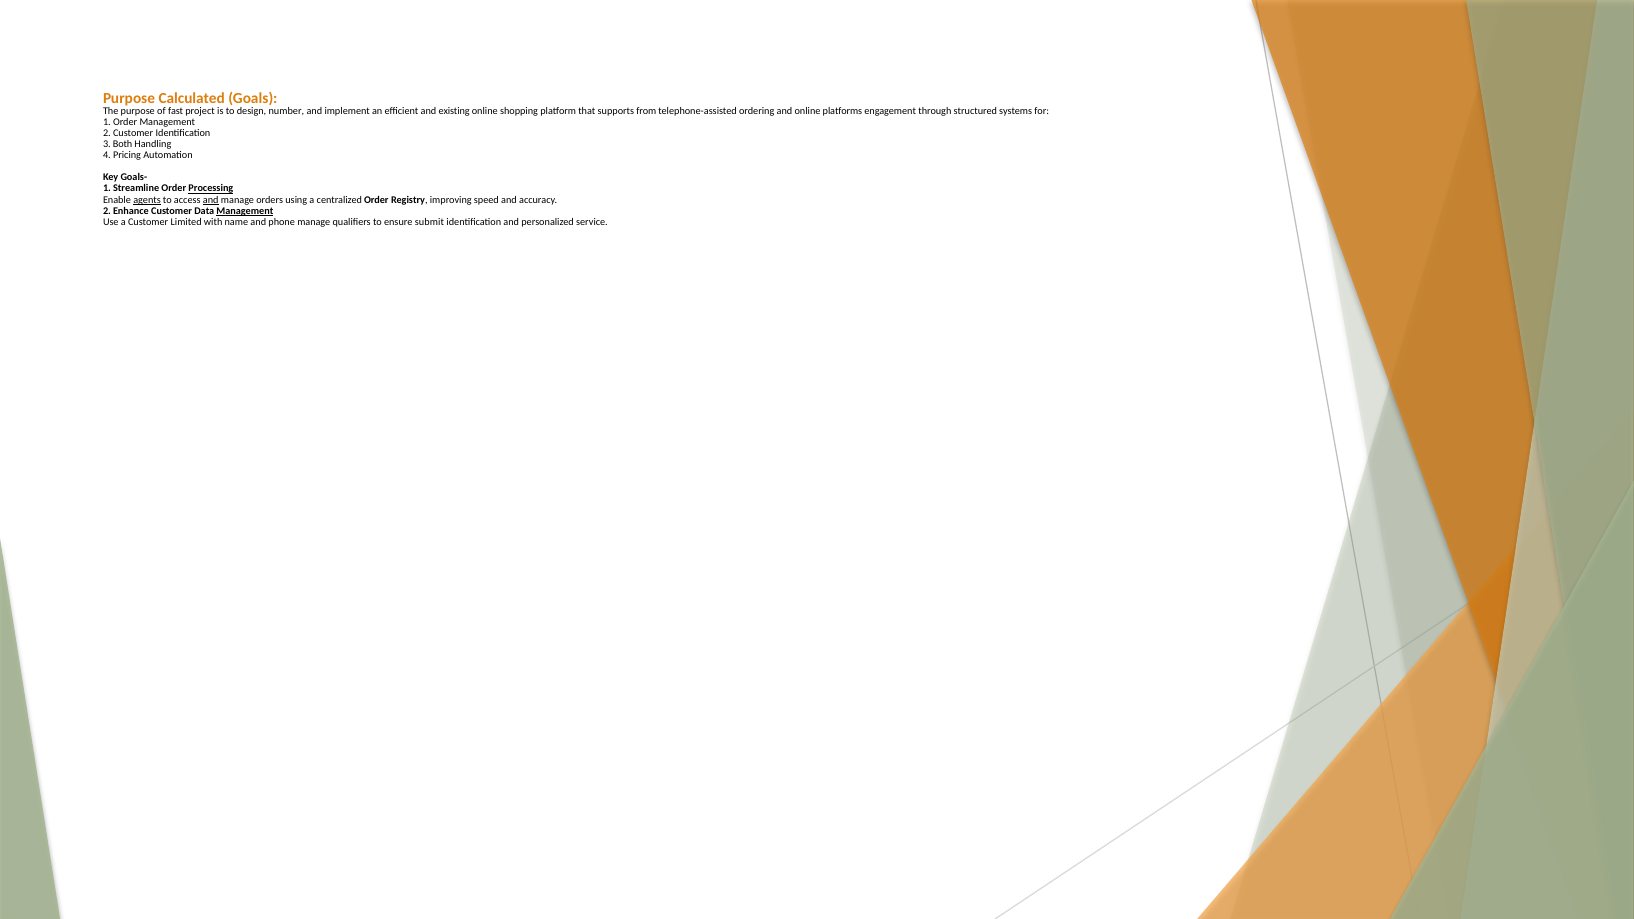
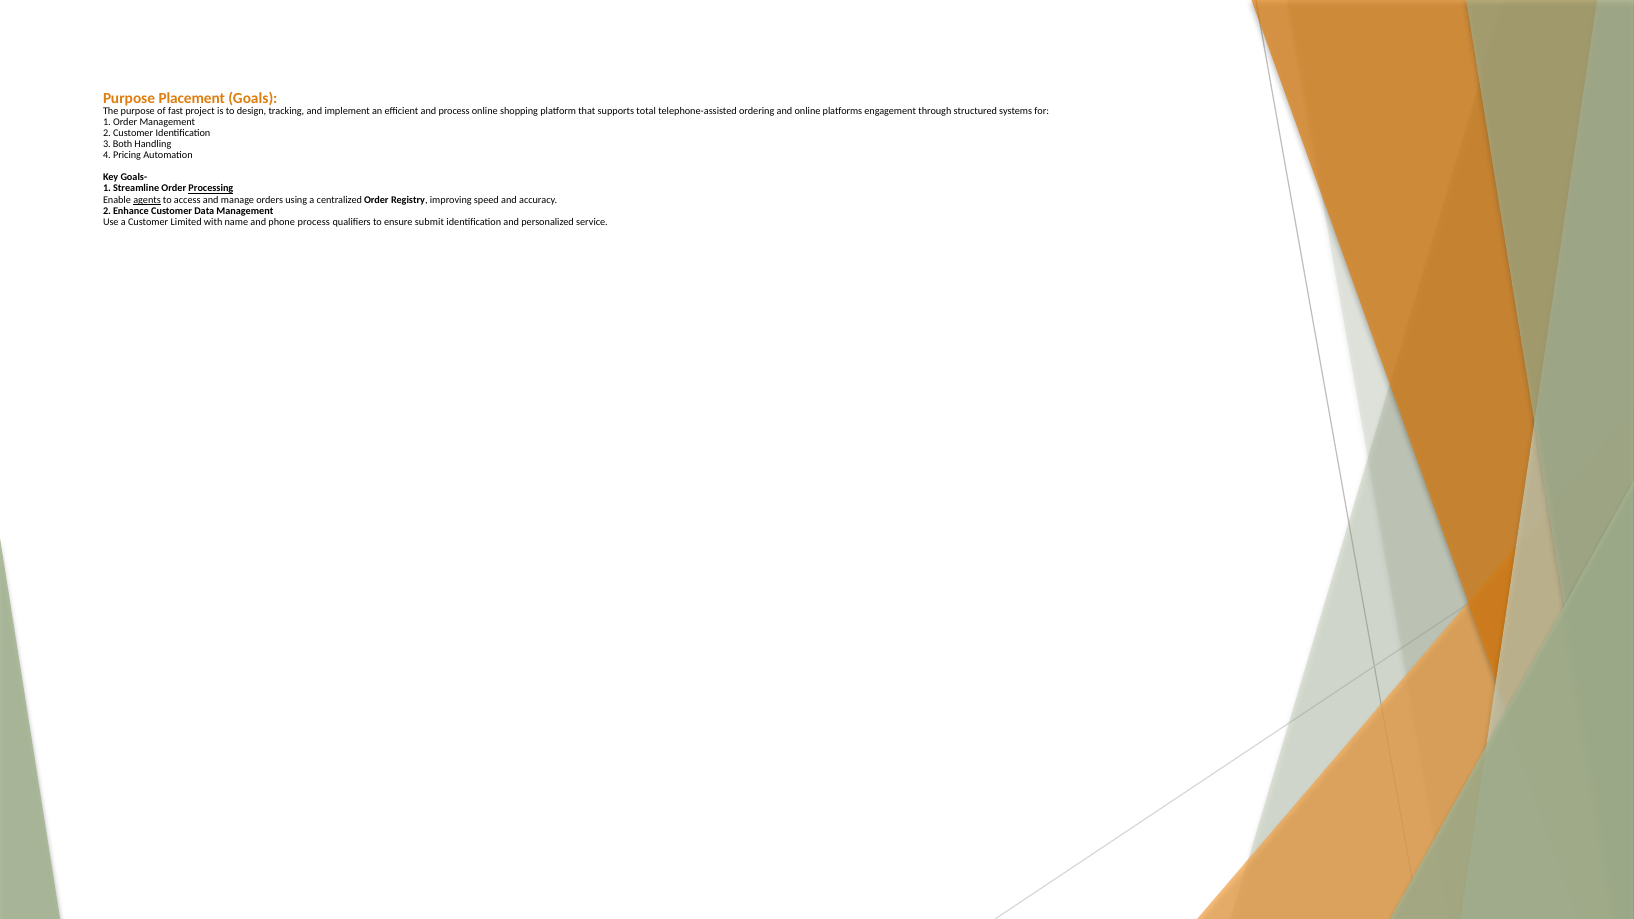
Calculated: Calculated -> Placement
number: number -> tracking
and existing: existing -> process
from: from -> total
and at (211, 200) underline: present -> none
Management at (245, 211) underline: present -> none
phone manage: manage -> process
